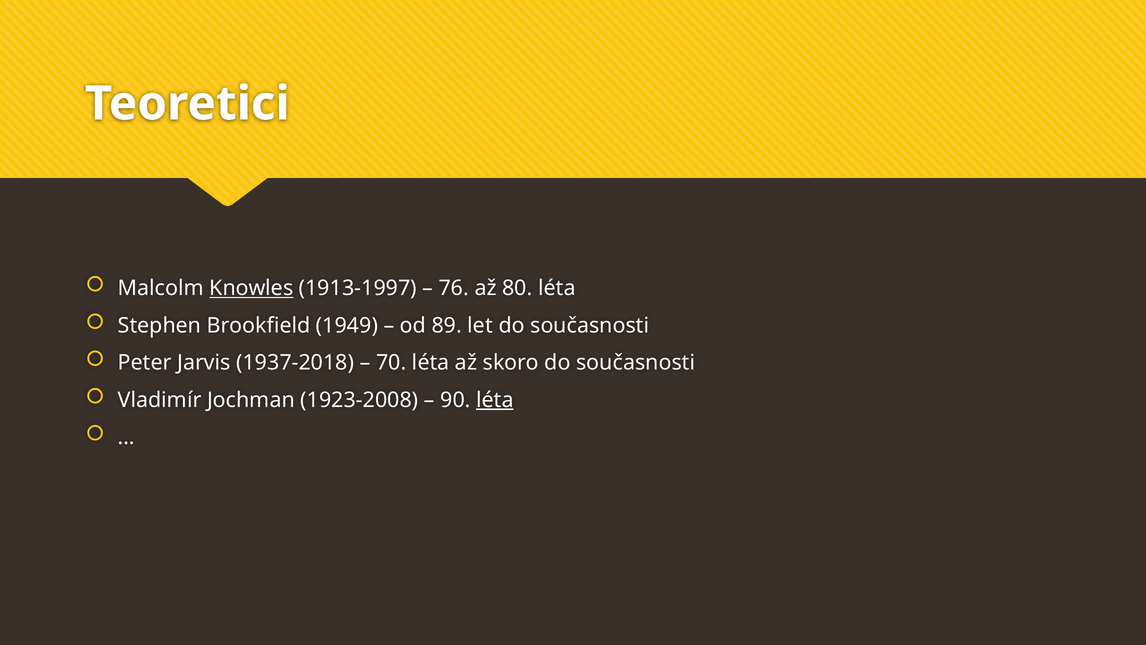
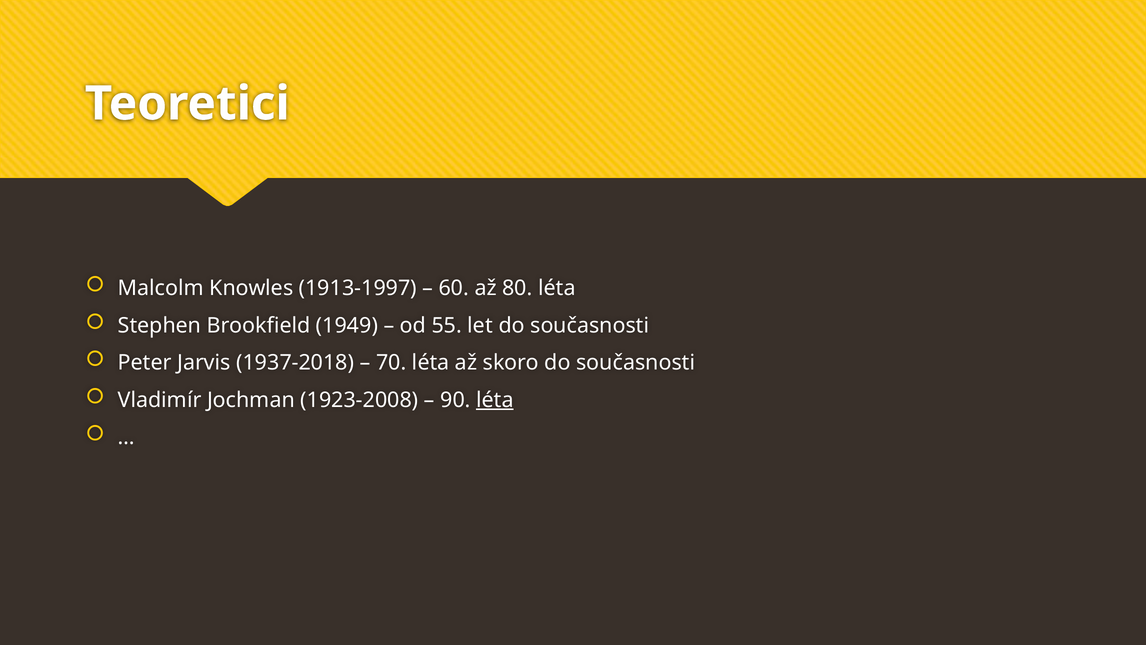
Knowles underline: present -> none
76: 76 -> 60
89: 89 -> 55
